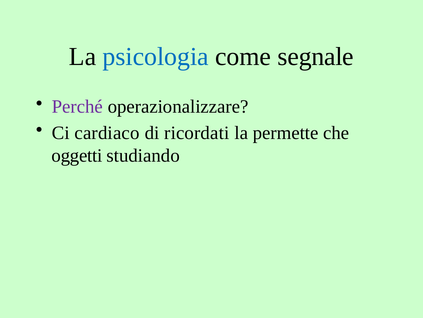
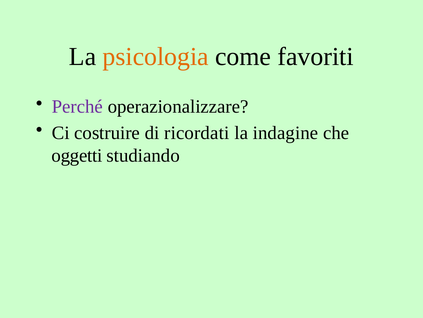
psicologia colour: blue -> orange
segnale: segnale -> favoriti
cardiaco: cardiaco -> costruire
permette: permette -> indagine
